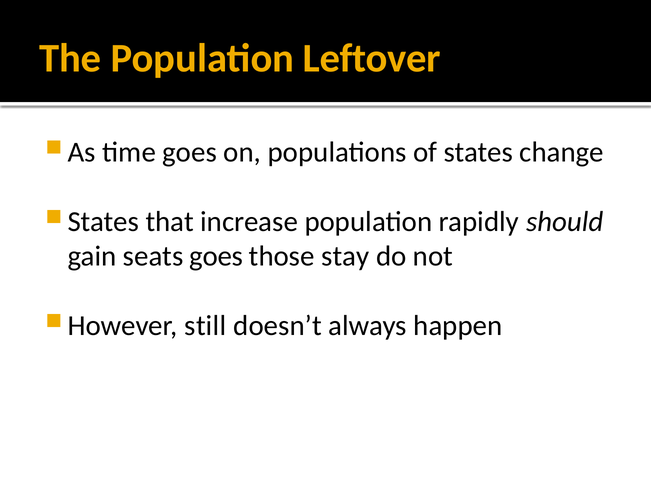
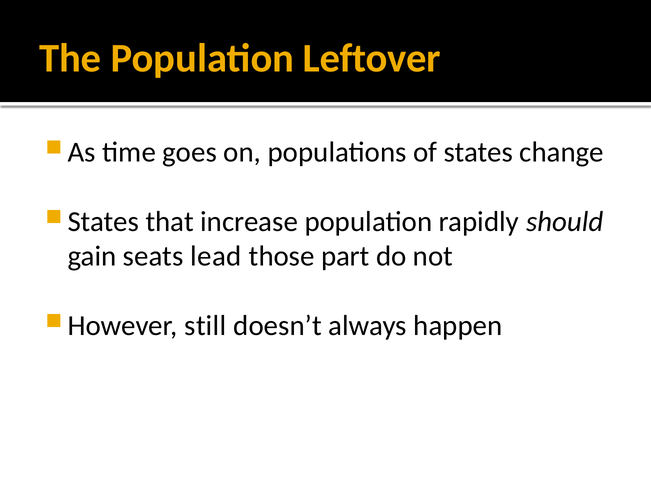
seats goes: goes -> lead
stay: stay -> part
